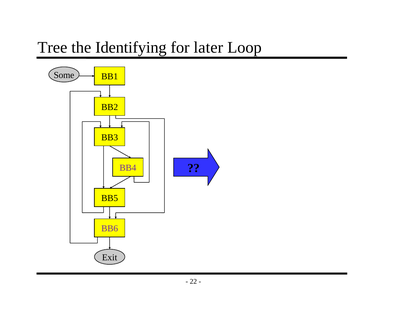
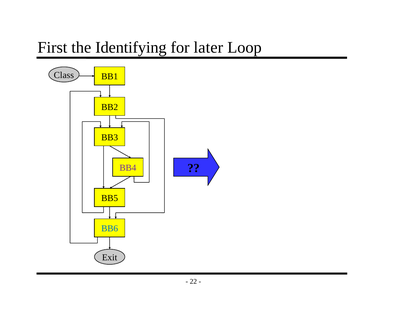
Tree: Tree -> First
Some: Some -> Class
BB6 colour: purple -> blue
